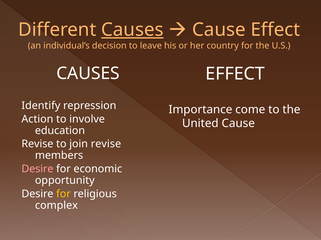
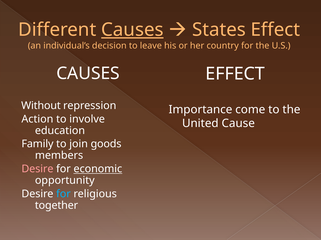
Cause at (219, 30): Cause -> States
Identify: Identify -> Without
Revise at (37, 144): Revise -> Family
join revise: revise -> goods
economic underline: none -> present
for at (63, 194) colour: yellow -> light blue
complex: complex -> together
